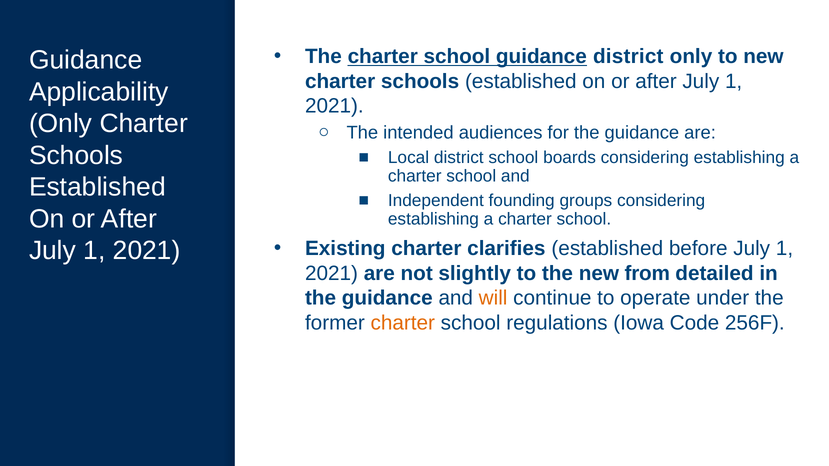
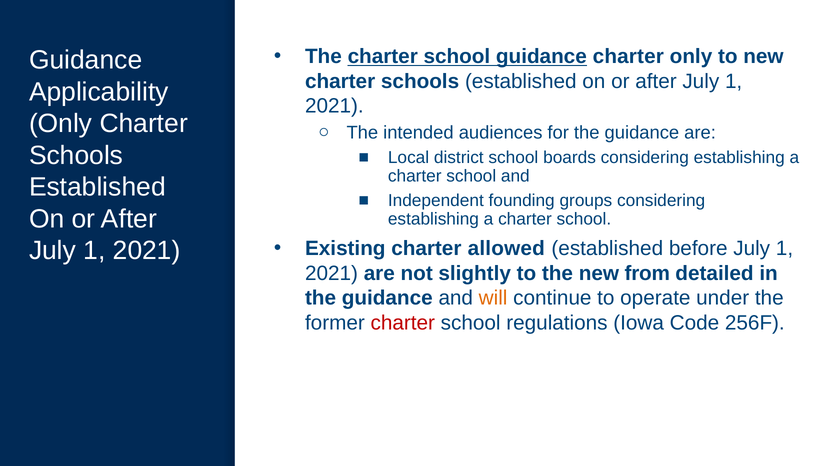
guidance district: district -> charter
clarifies: clarifies -> allowed
charter at (403, 323) colour: orange -> red
